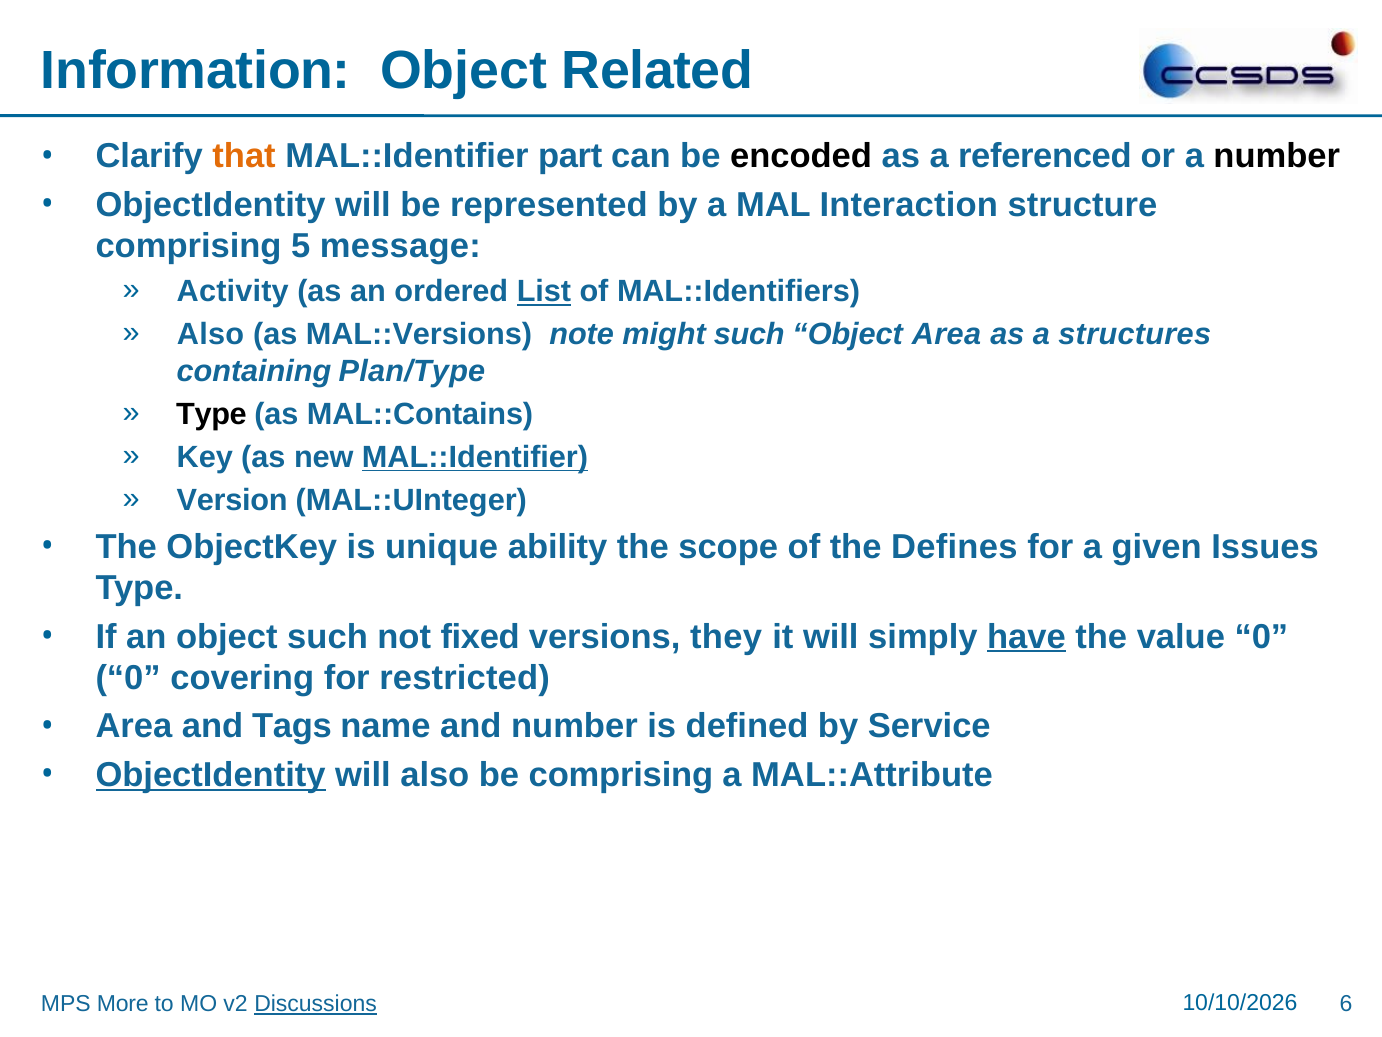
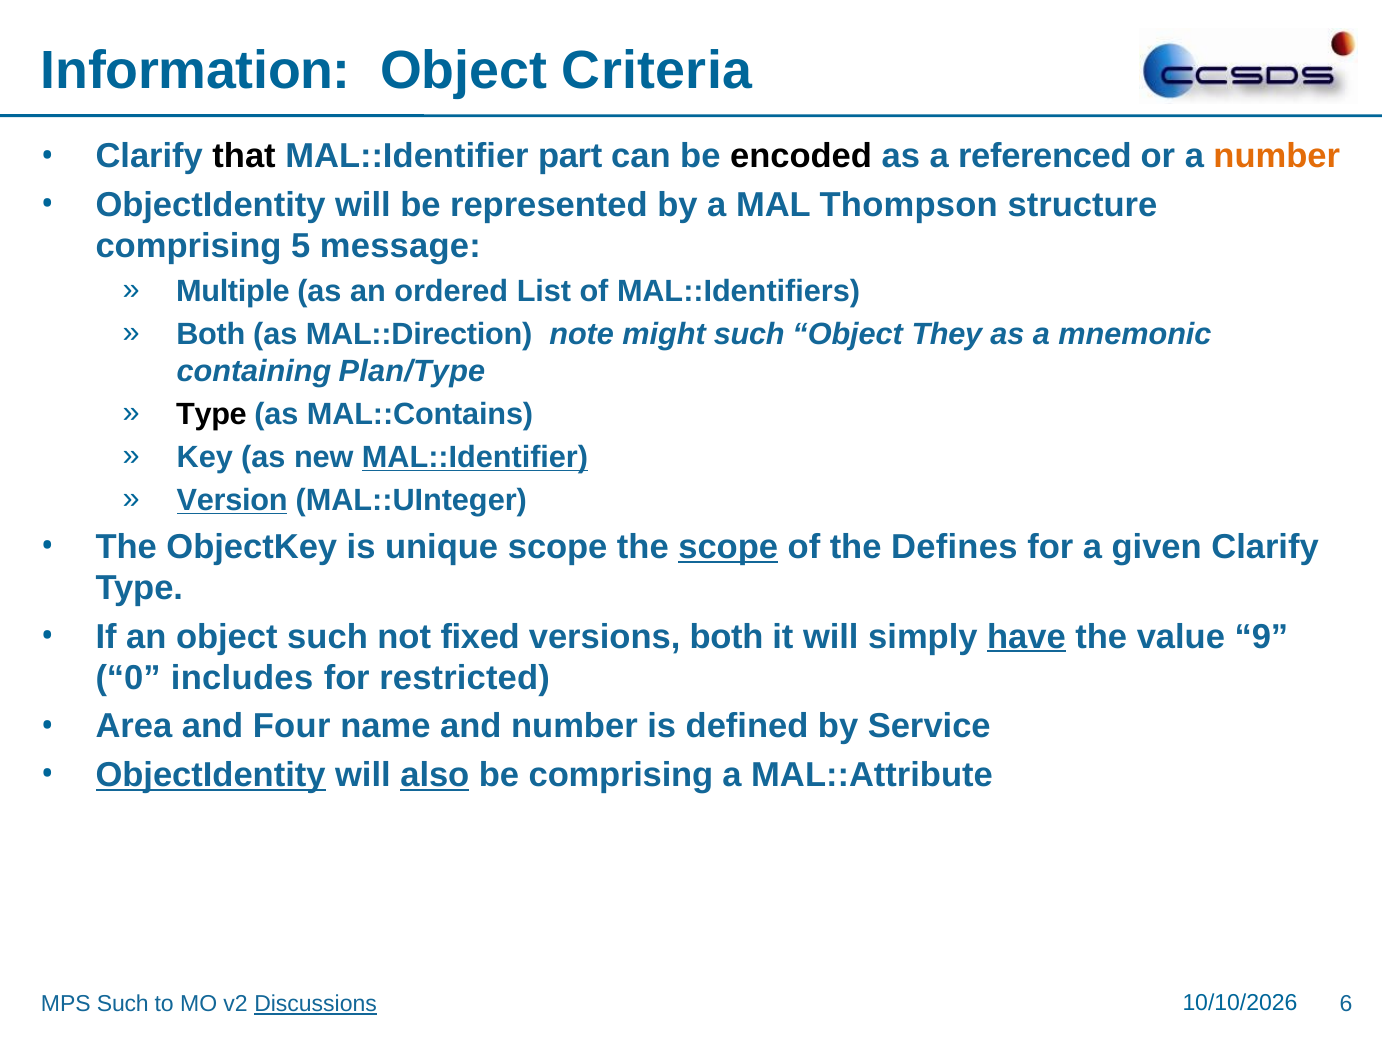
Related: Related -> Criteria
that colour: orange -> black
number at (1277, 157) colour: black -> orange
Interaction: Interaction -> Thompson
Activity: Activity -> Multiple
List underline: present -> none
Also at (211, 334): Also -> Both
MAL::Versions: MAL::Versions -> MAL::Direction
Object Area: Area -> They
structures: structures -> mnemonic
Version underline: none -> present
unique ability: ability -> scope
scope at (728, 546) underline: none -> present
given Issues: Issues -> Clarify
versions they: they -> both
value 0: 0 -> 9
covering: covering -> includes
Tags: Tags -> Four
also at (435, 774) underline: none -> present
MPS More: More -> Such
